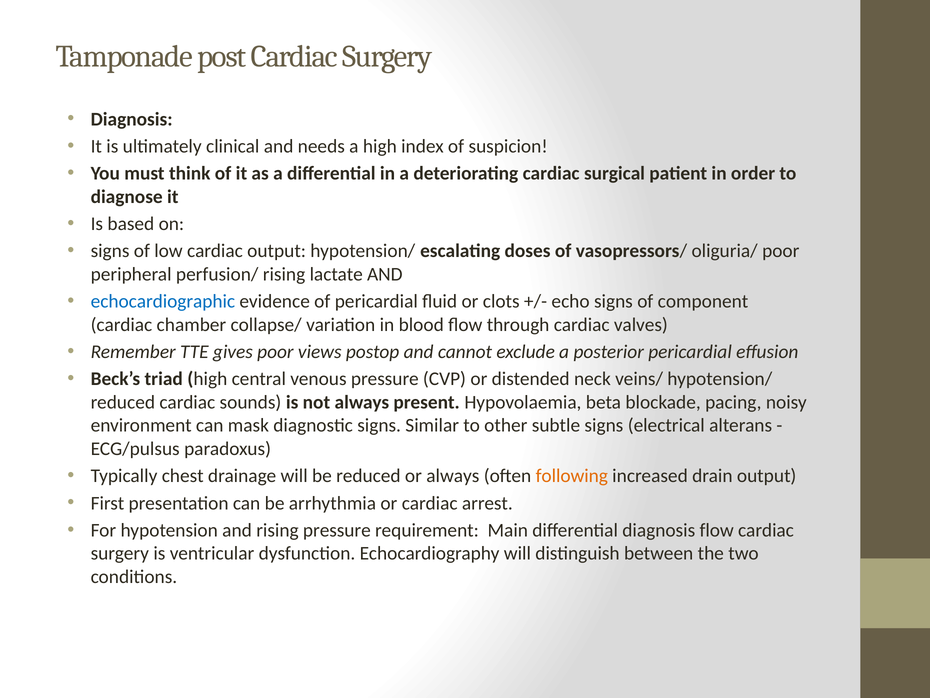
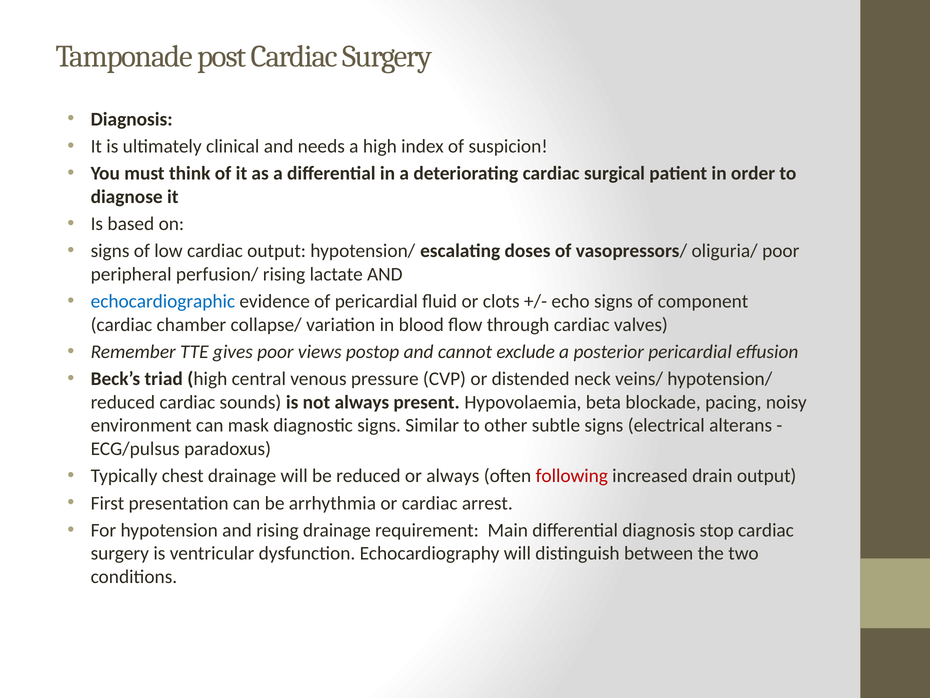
following colour: orange -> red
rising pressure: pressure -> drainage
diagnosis flow: flow -> stop
